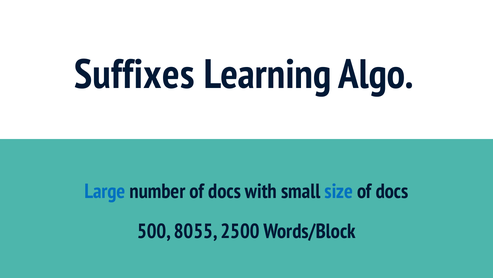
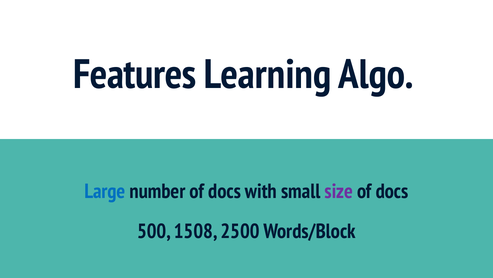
Suffixes: Suffixes -> Features
size colour: blue -> purple
8055: 8055 -> 1508
